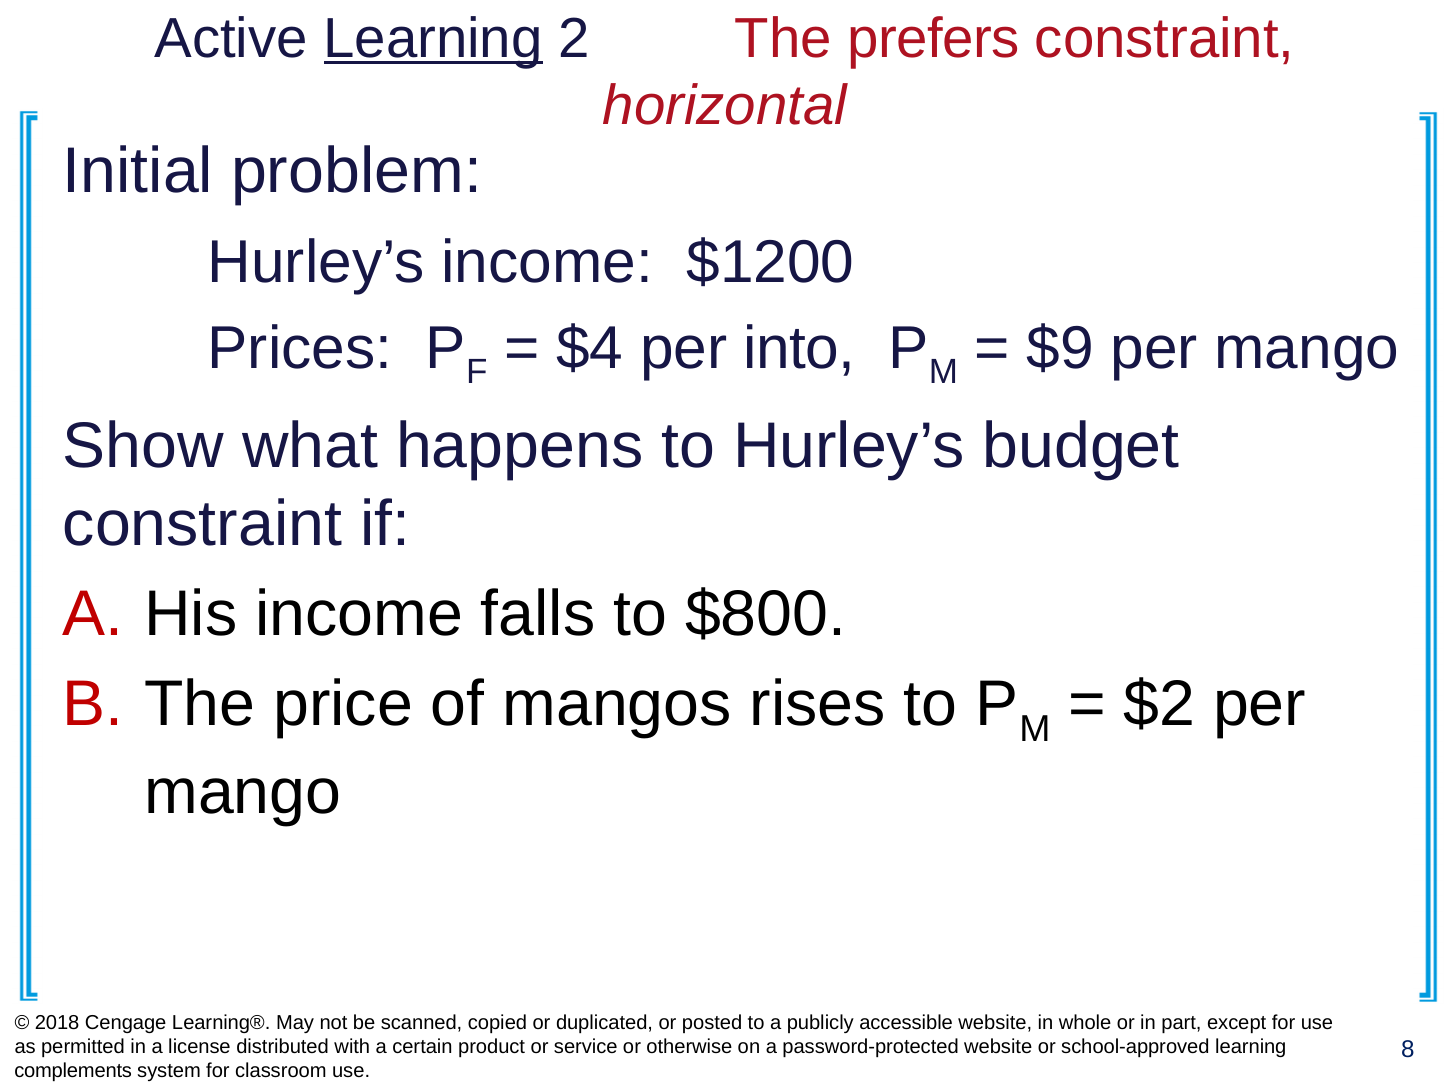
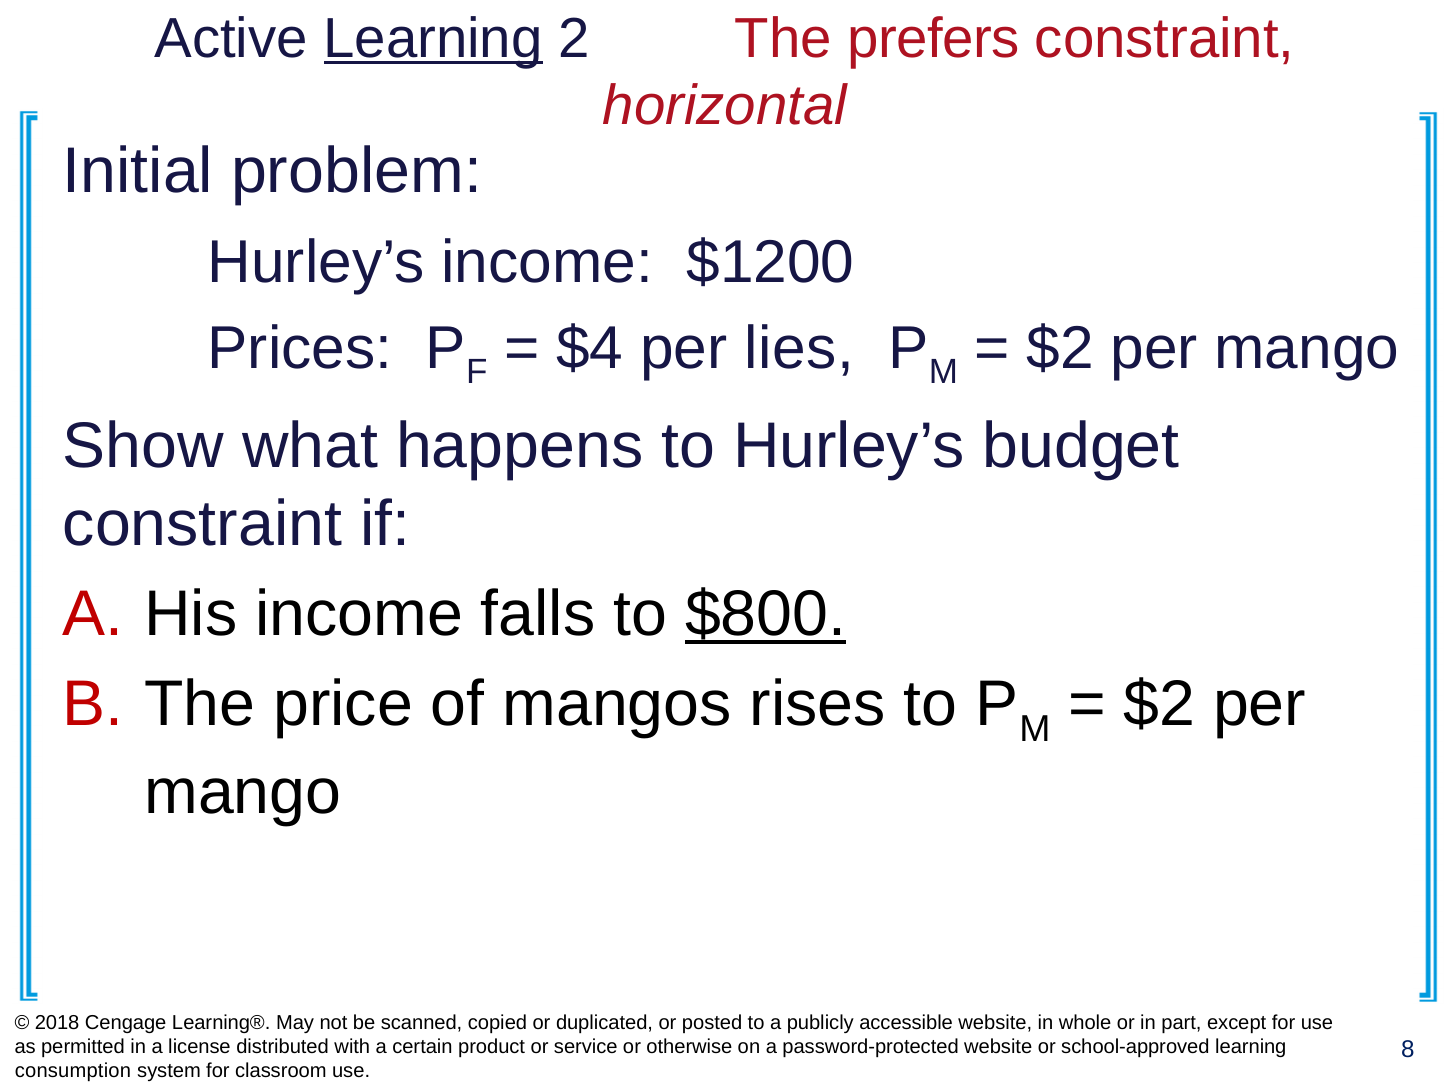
into: into -> lies
$9 at (1060, 348): $9 -> $2
$800 underline: none -> present
complements: complements -> consumption
